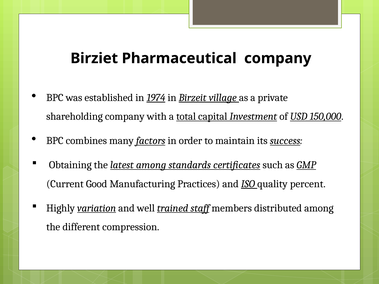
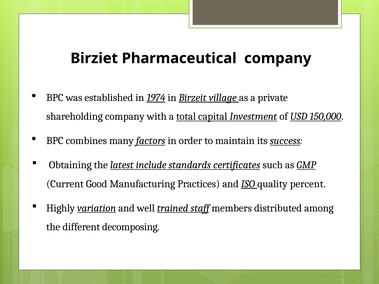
latest among: among -> include
compression: compression -> decomposing
